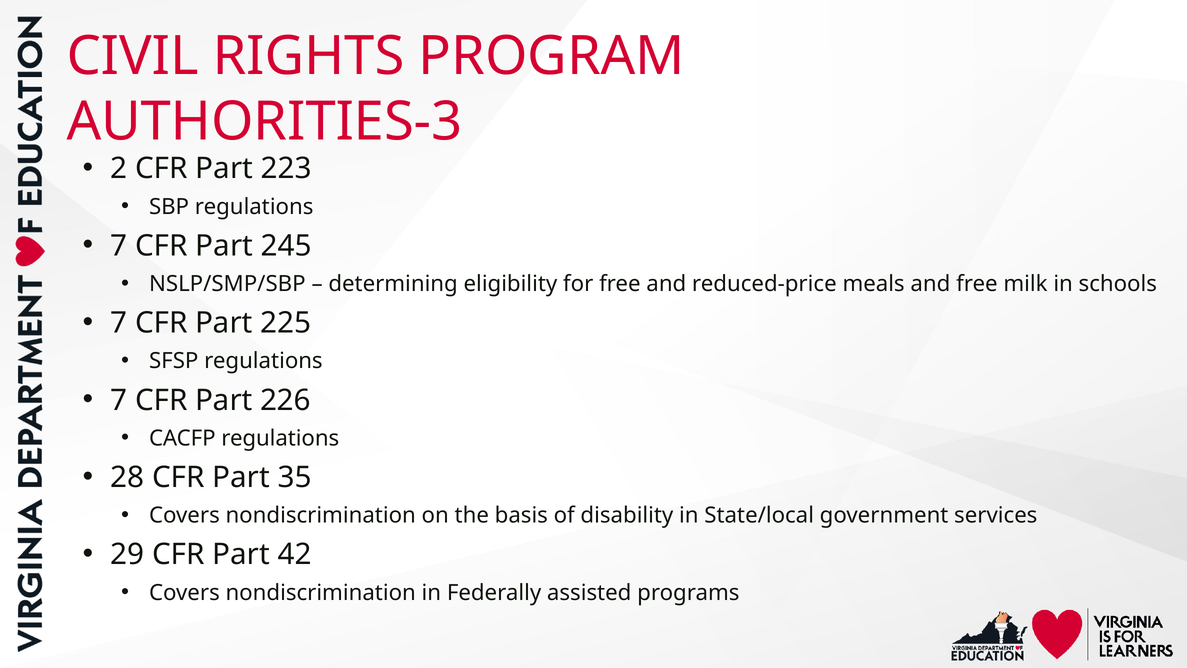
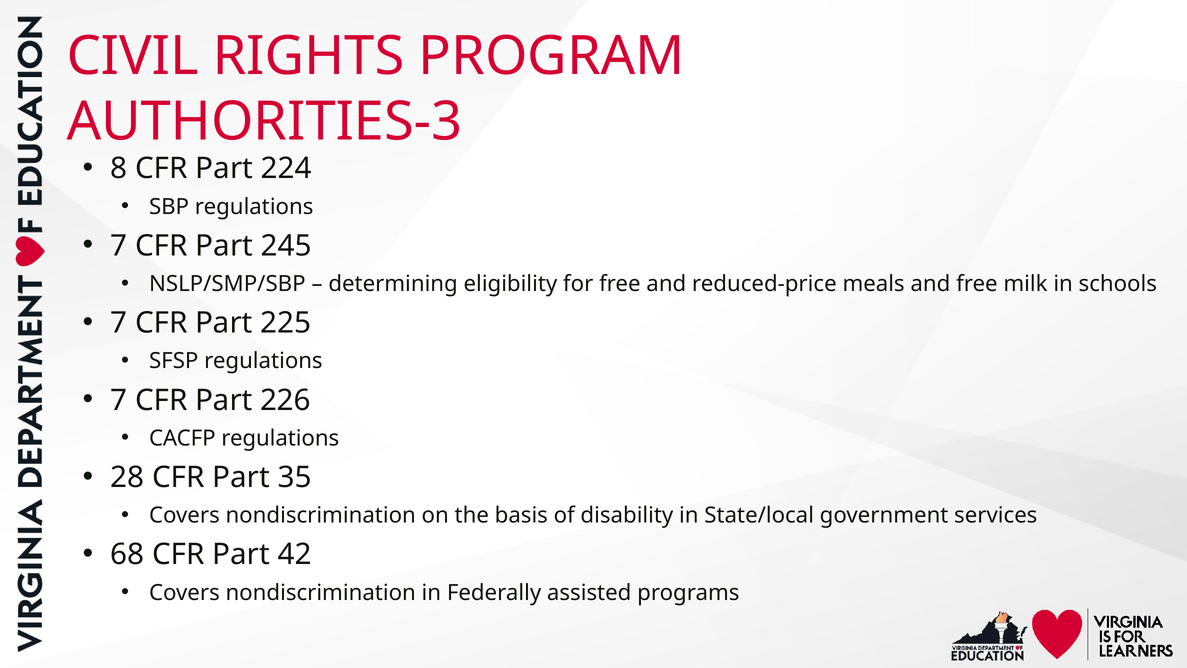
2: 2 -> 8
223: 223 -> 224
29: 29 -> 68
